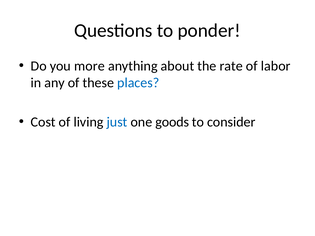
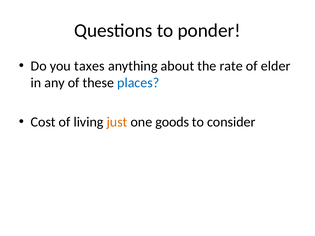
more: more -> taxes
labor: labor -> elder
just colour: blue -> orange
